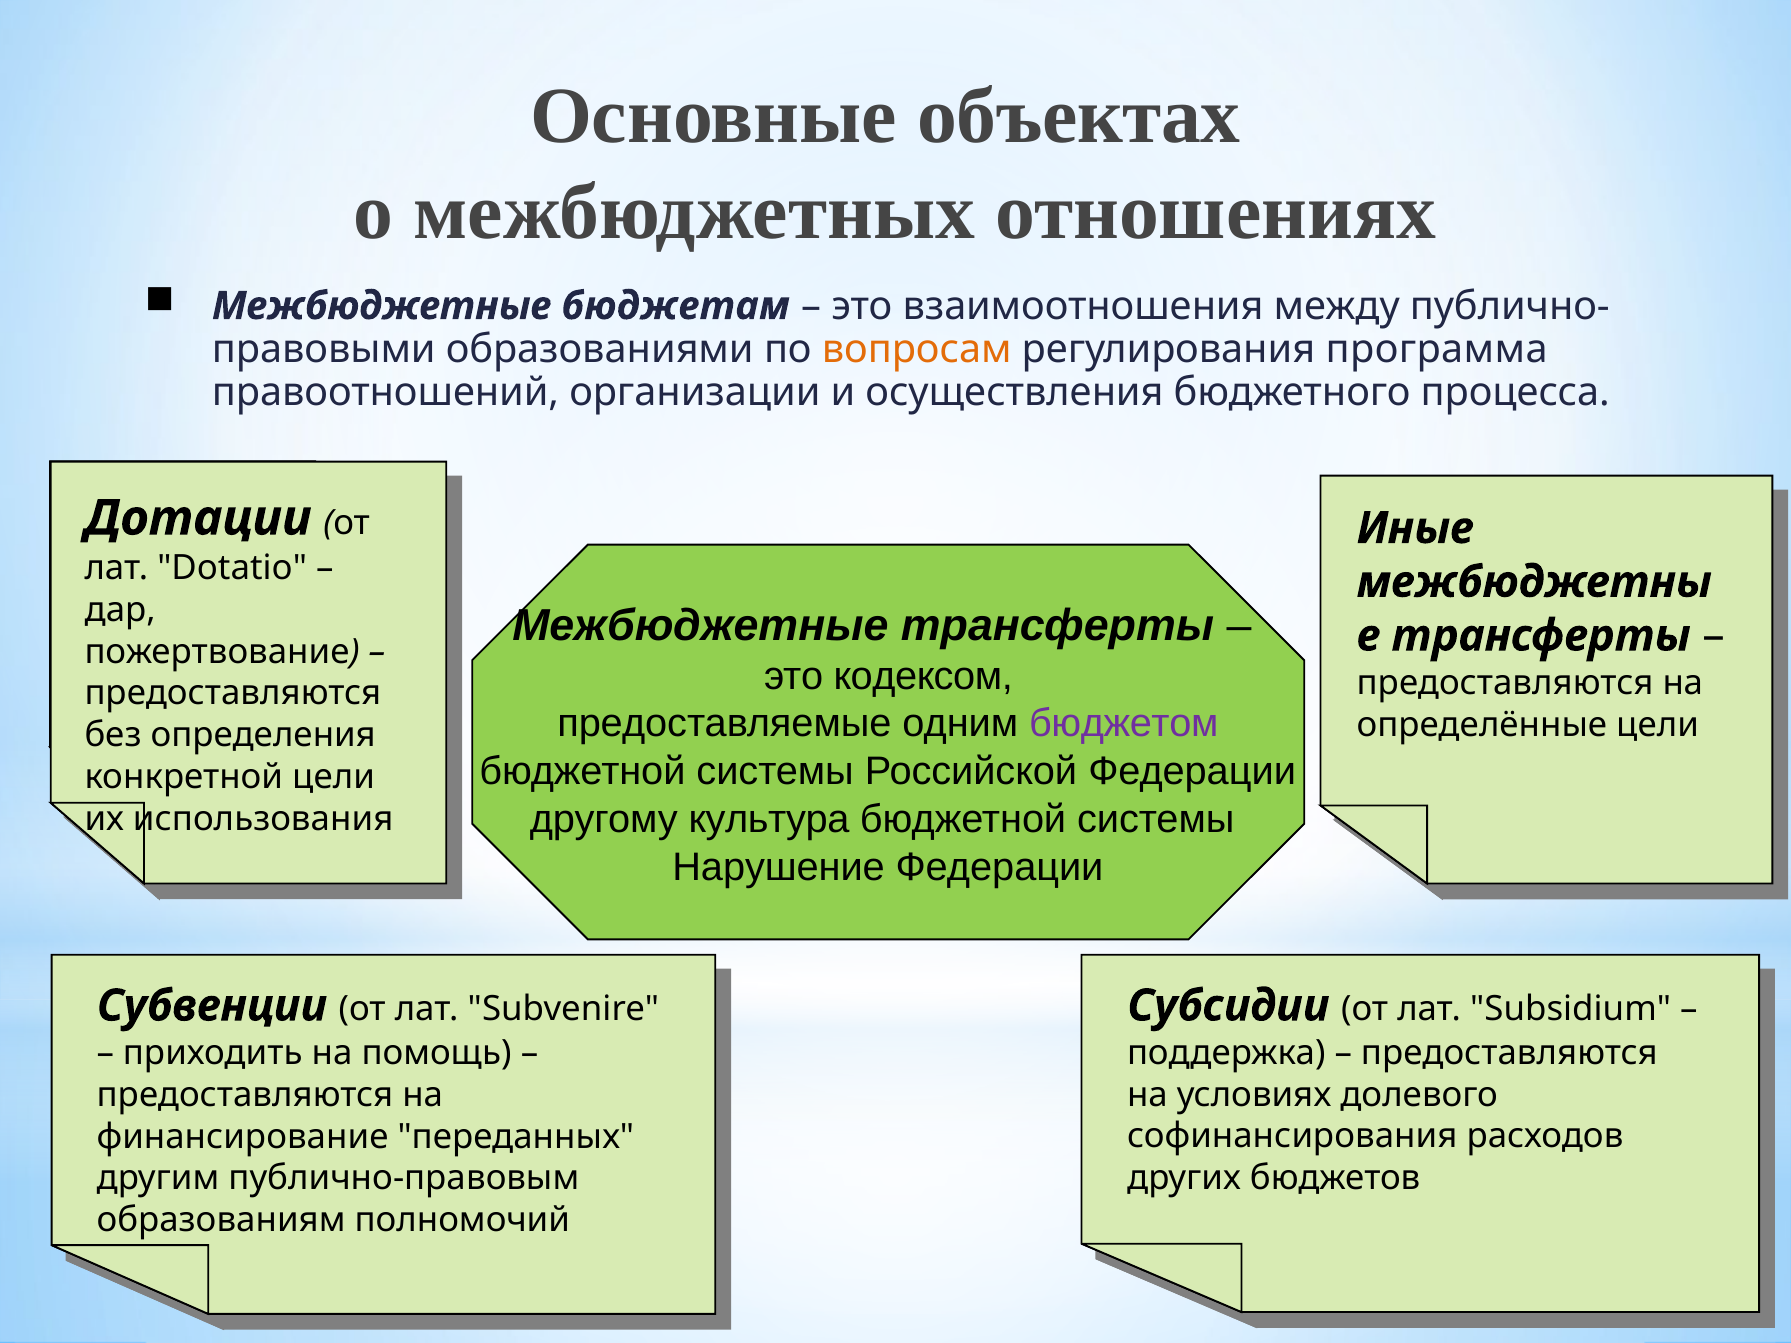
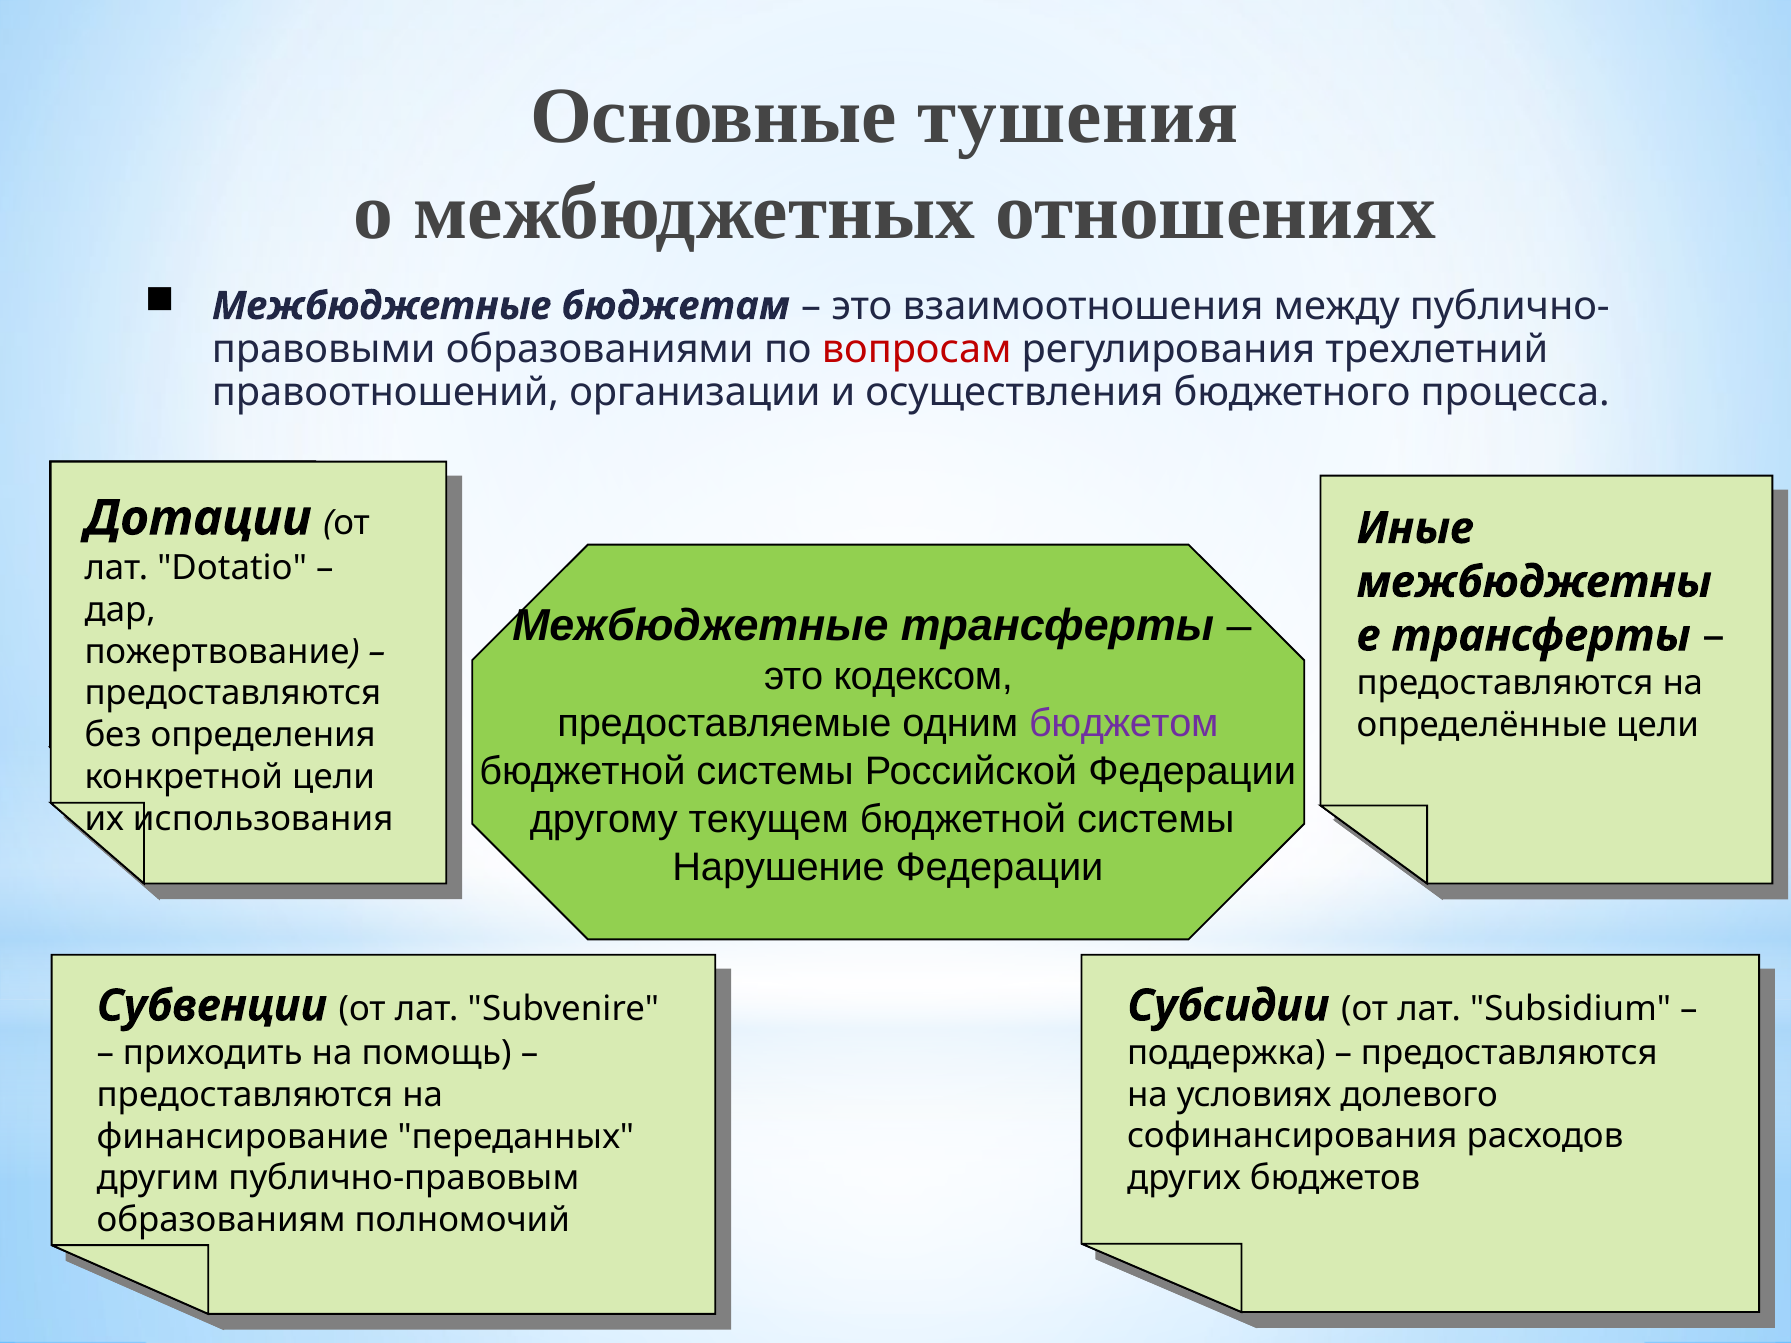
объектах: объектах -> тушения
вопросам colour: orange -> red
программа: программа -> трехлетний
культура: культура -> текущем
